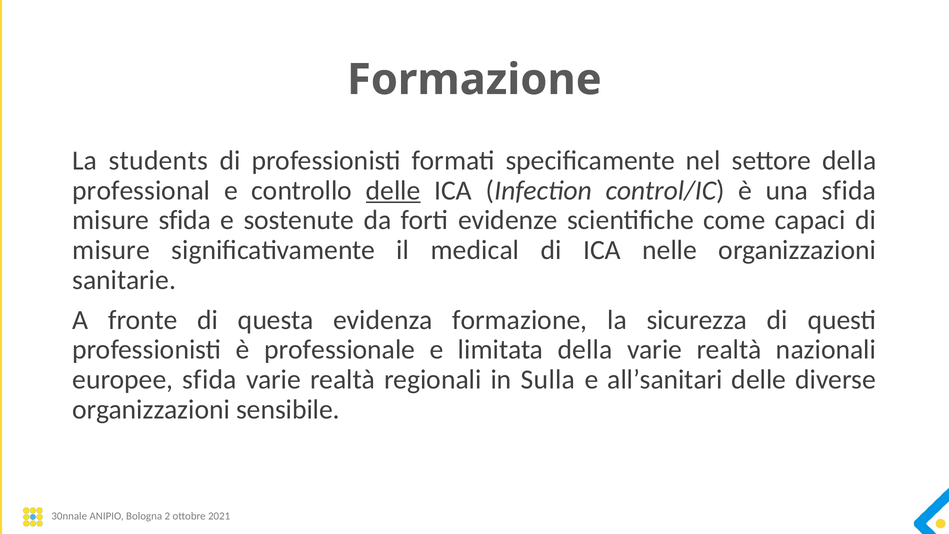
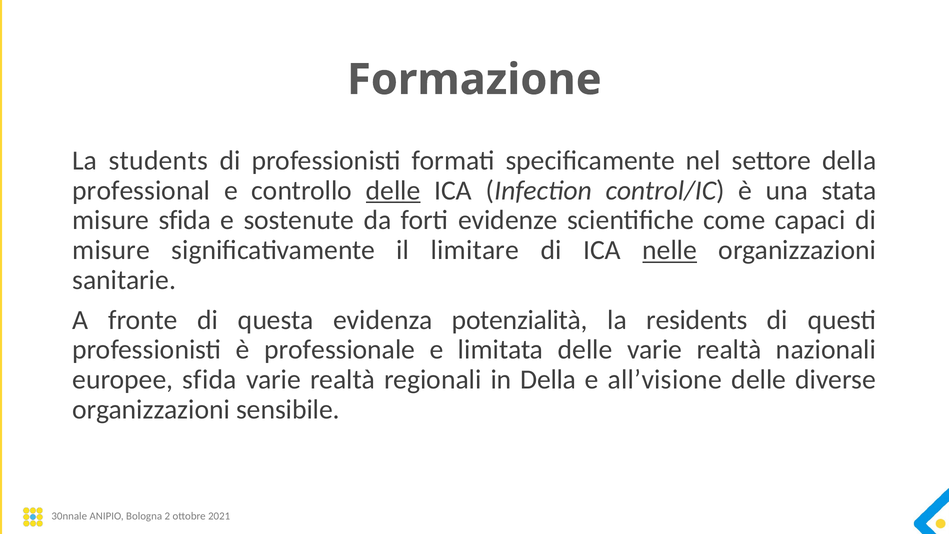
una sfida: sfida -> stata
medical: medical -> limitare
nelle underline: none -> present
evidenza formazione: formazione -> potenzialità
sicurezza: sicurezza -> residents
limitata della: della -> delle
in Sulla: Sulla -> Della
all’sanitari: all’sanitari -> all’visione
